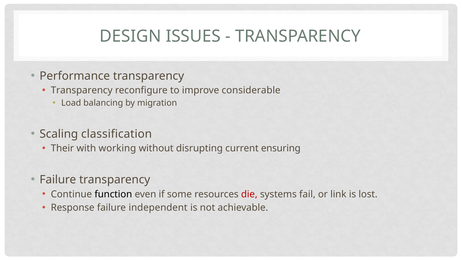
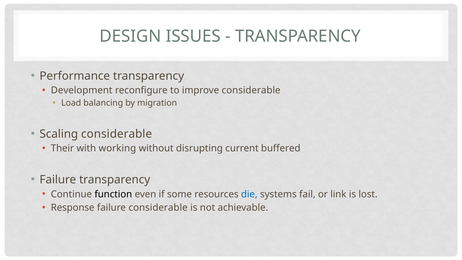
Transparency at (82, 90): Transparency -> Development
Scaling classification: classification -> considerable
ensuring: ensuring -> buffered
die colour: red -> blue
failure independent: independent -> considerable
